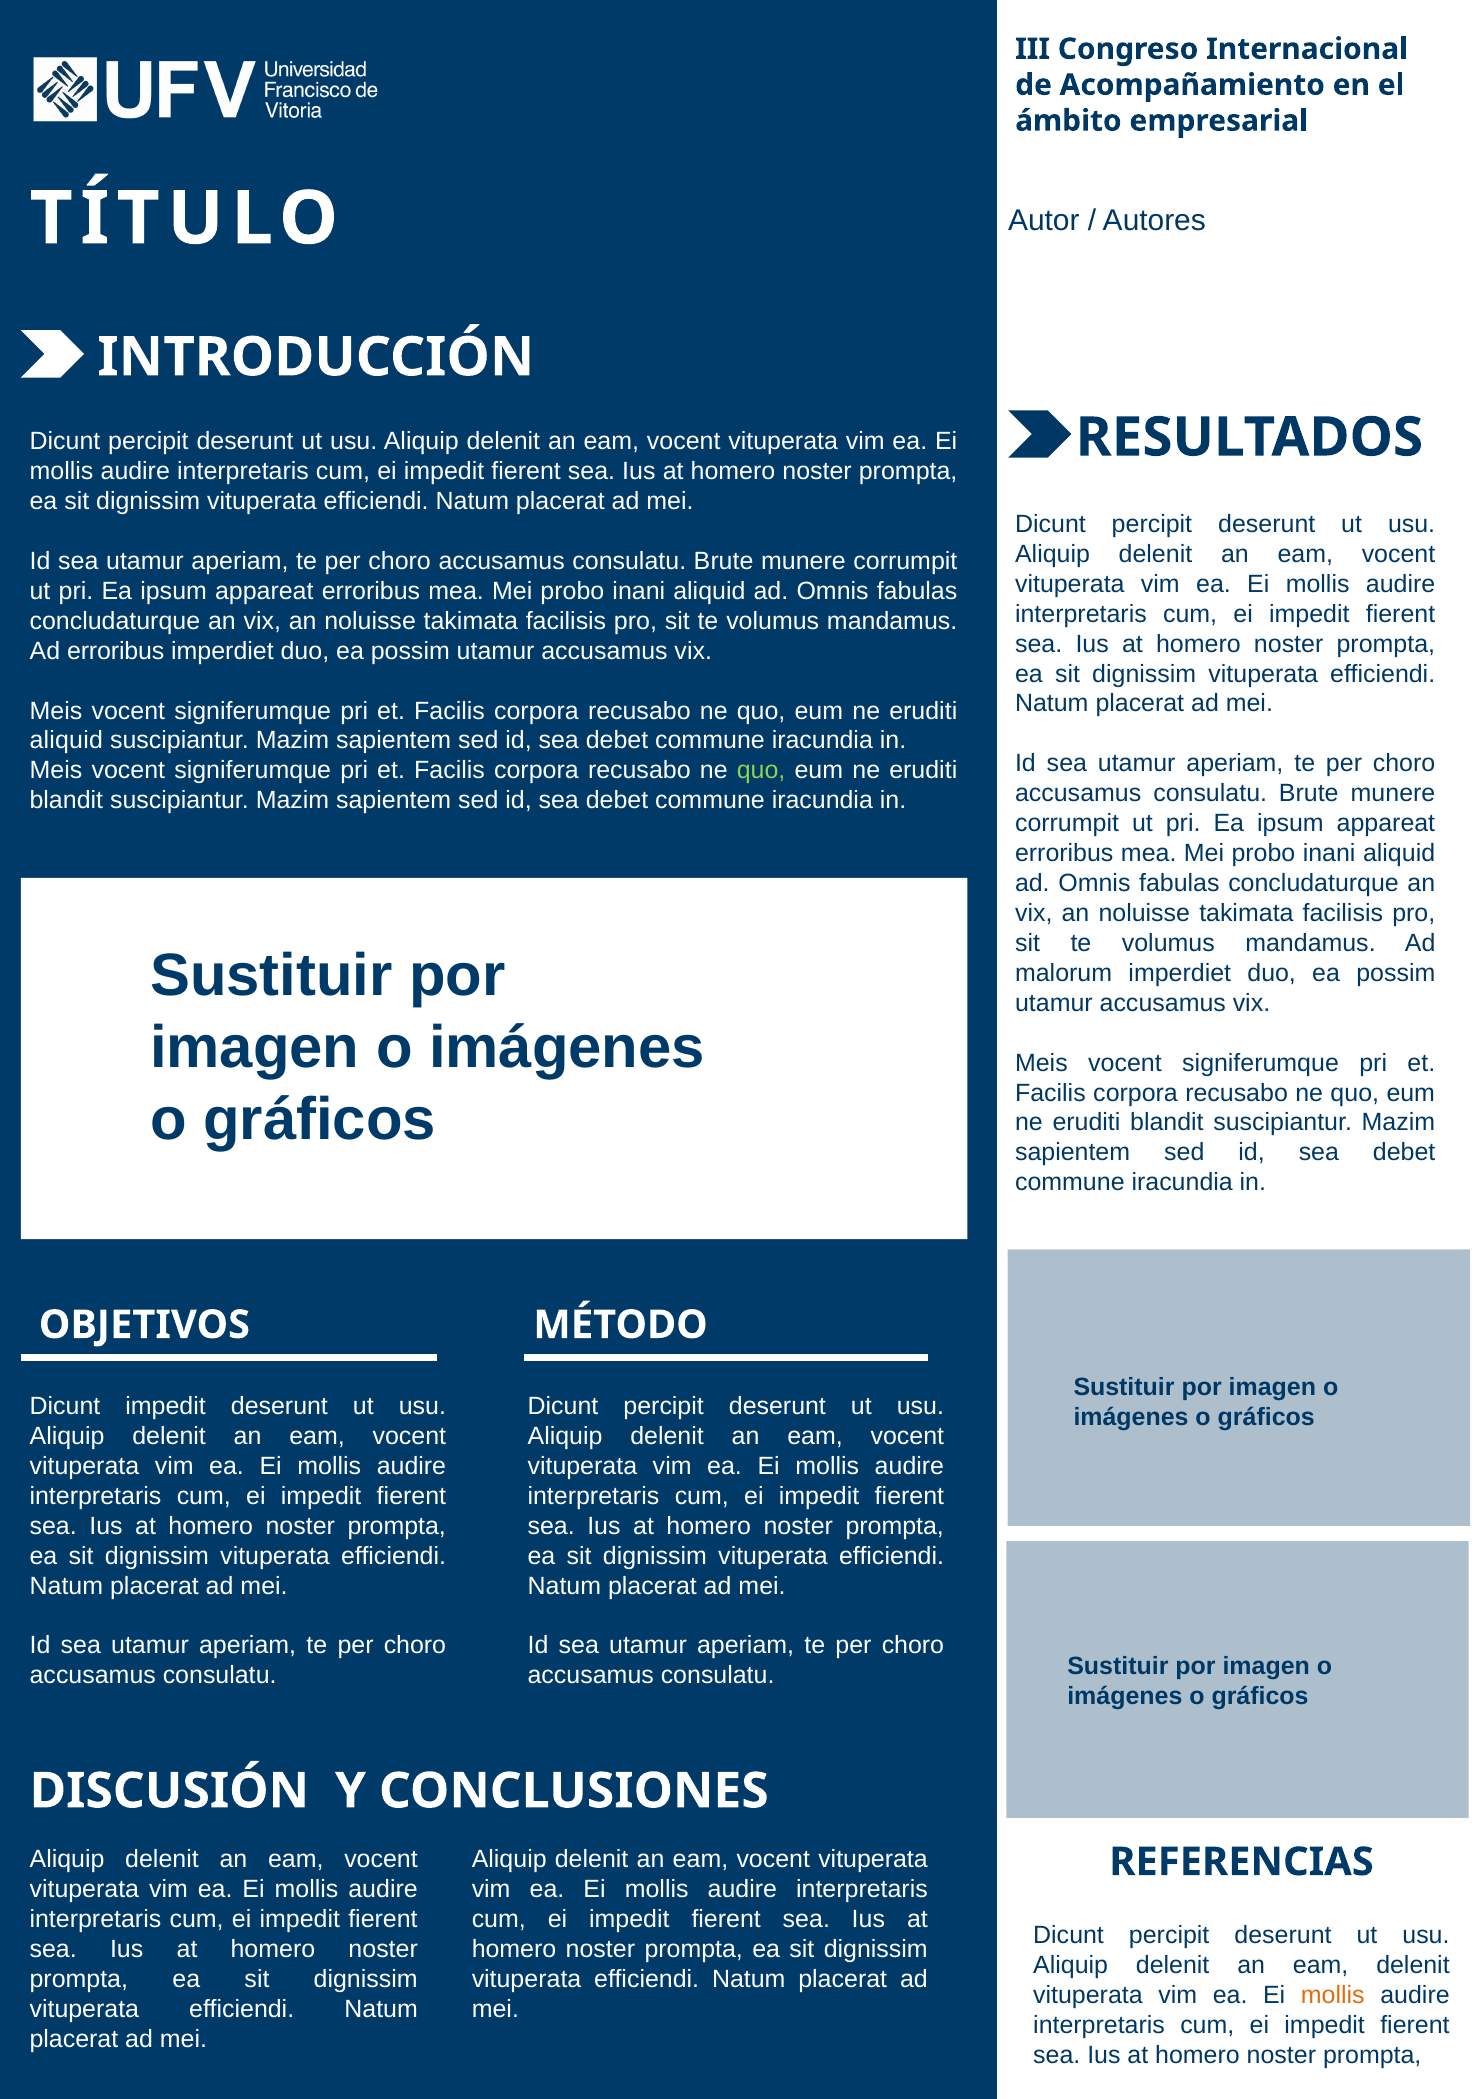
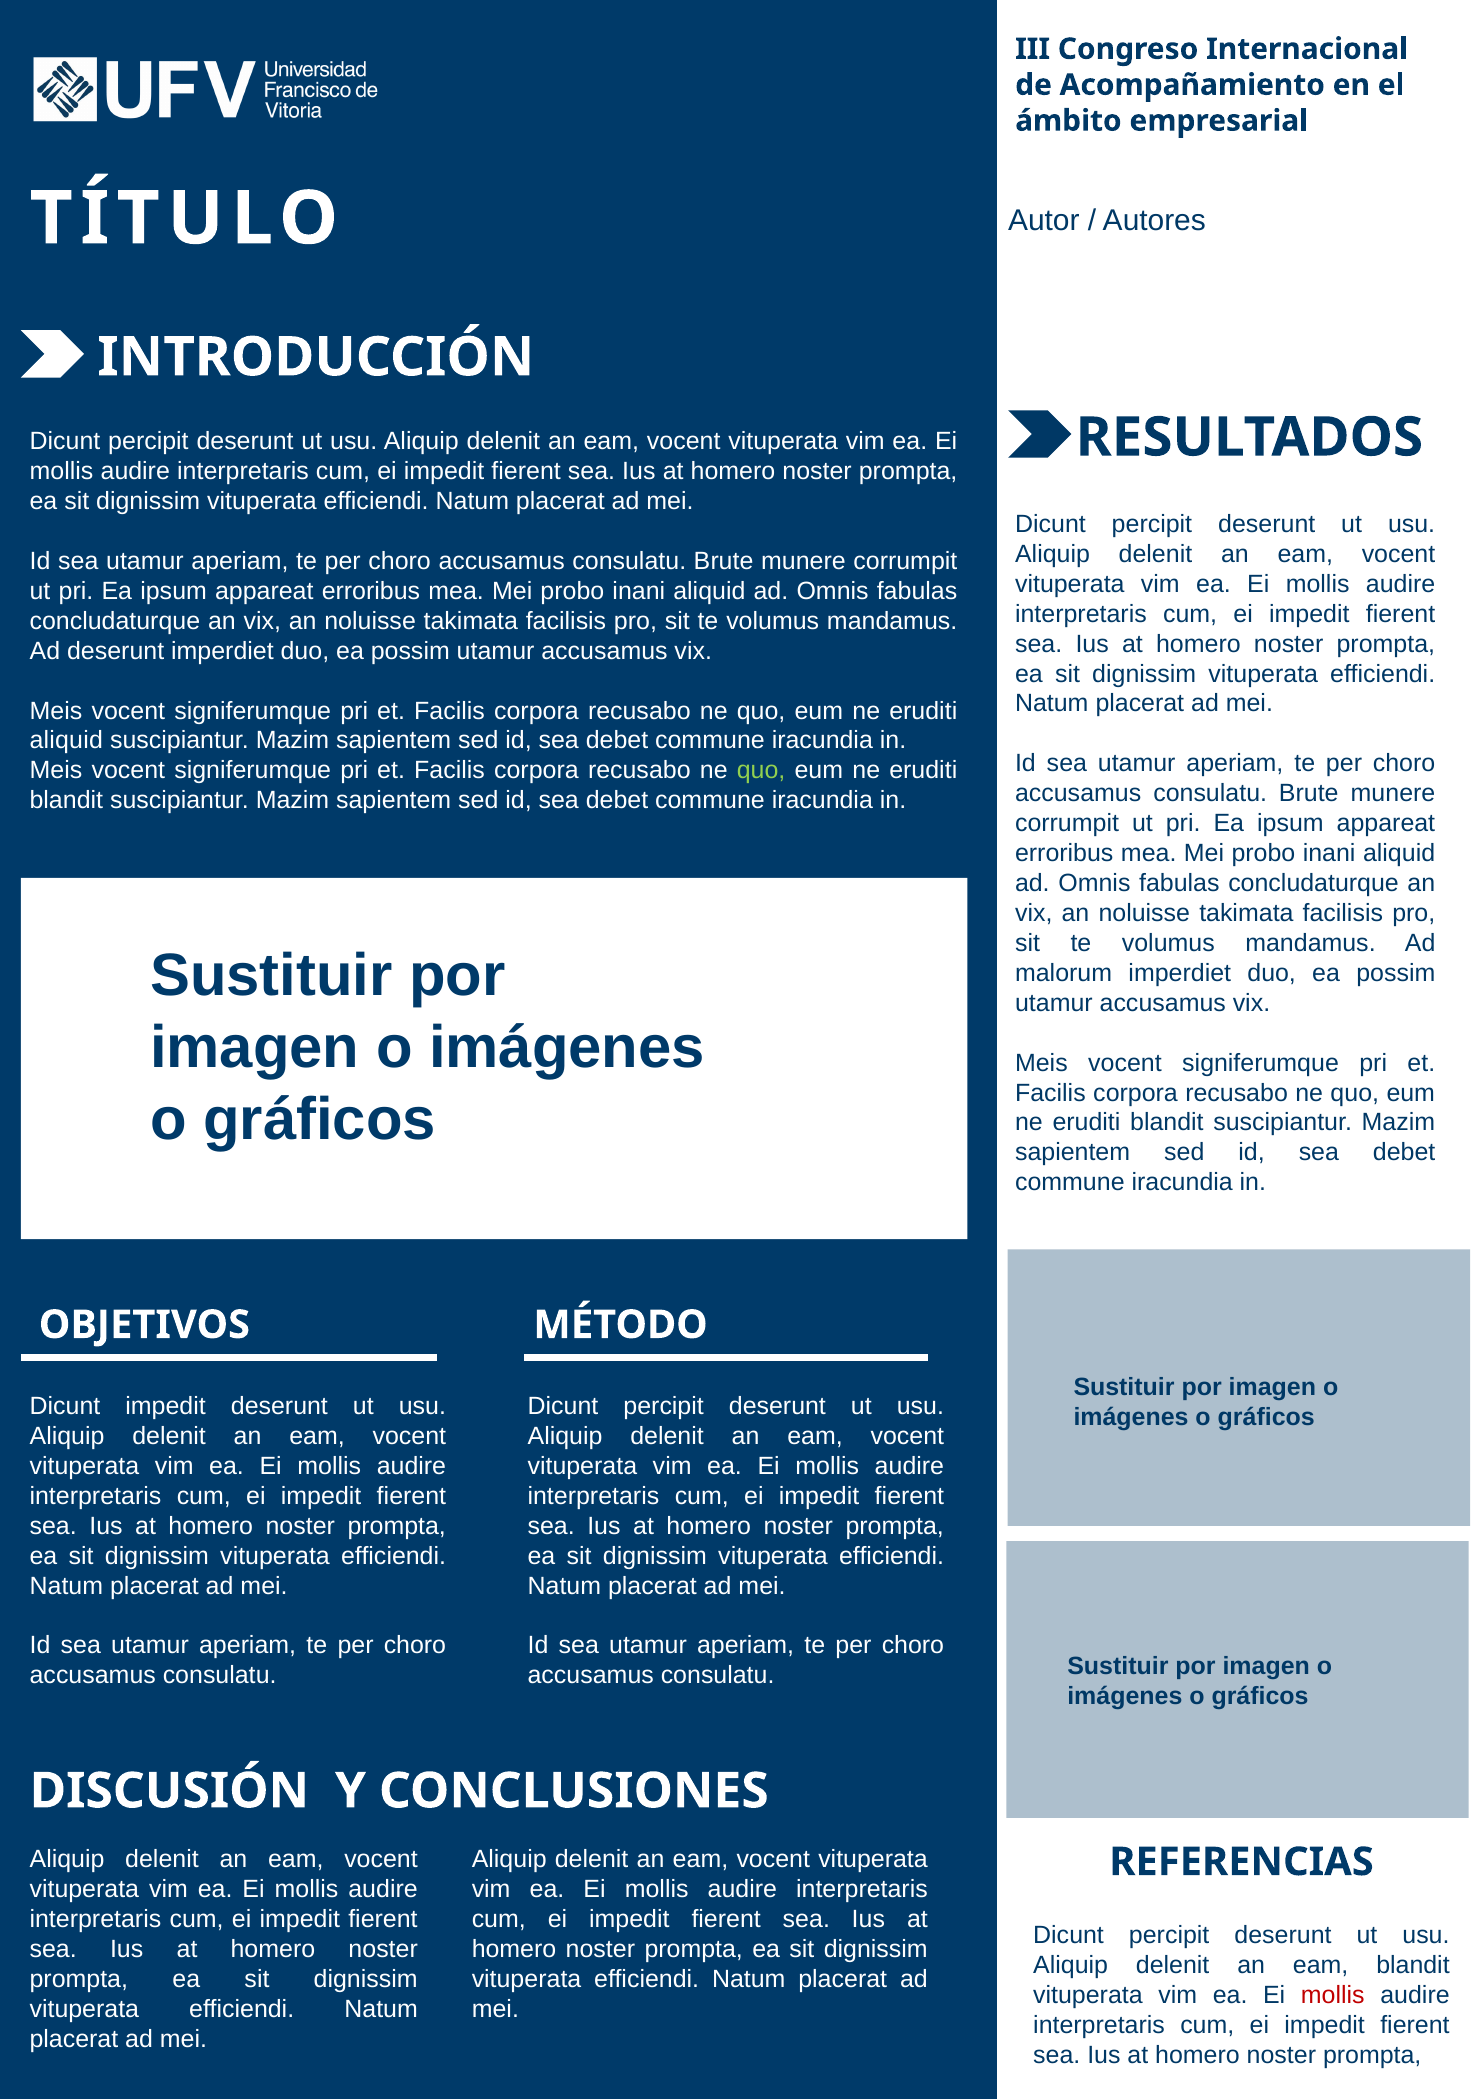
Ad erroribus: erroribus -> deserunt
eam delenit: delenit -> blandit
mollis at (1333, 1995) colour: orange -> red
